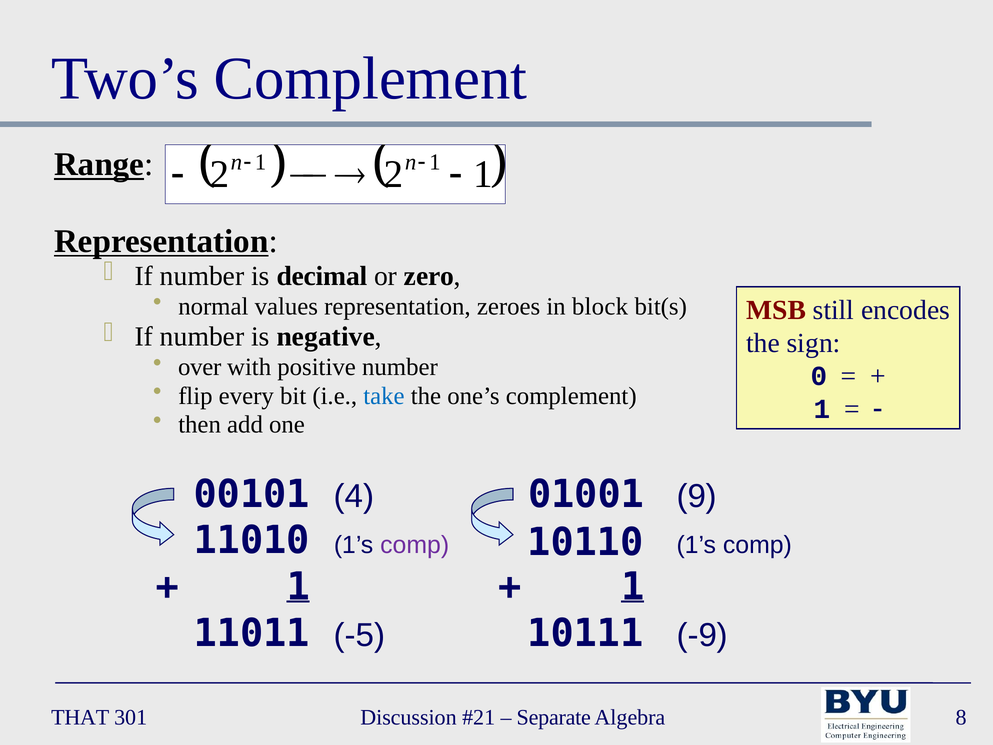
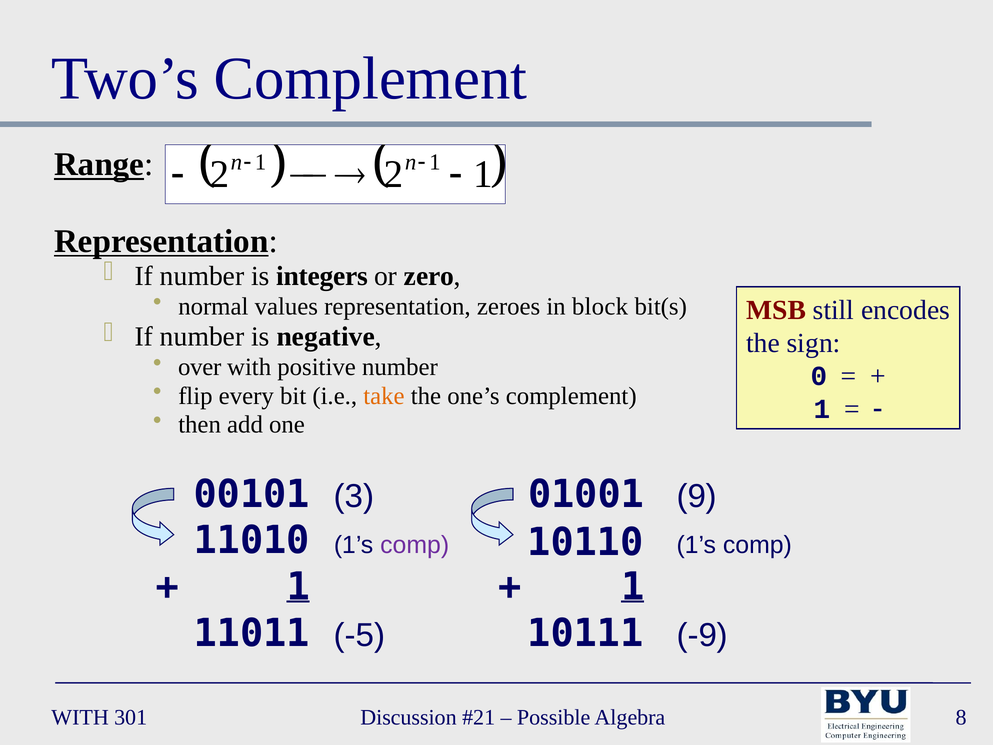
decimal: decimal -> integers
take colour: blue -> orange
4: 4 -> 3
THAT at (80, 717): THAT -> WITH
Separate: Separate -> Possible
